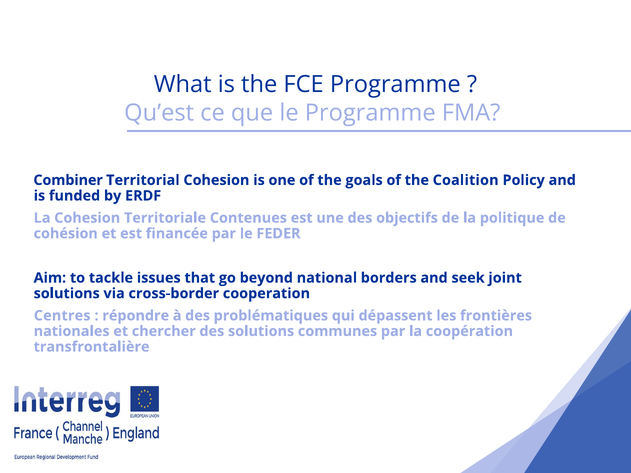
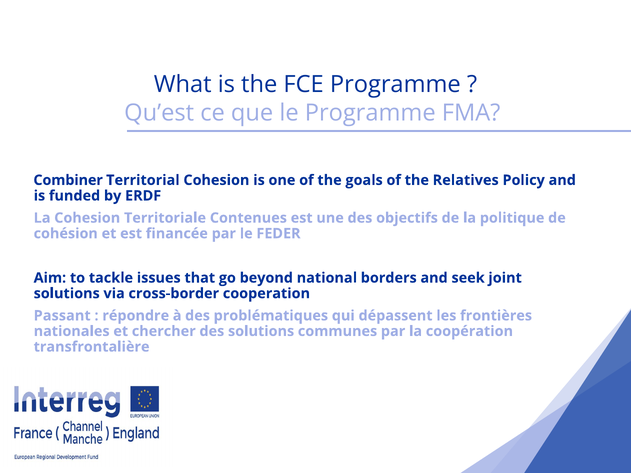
Coalition: Coalition -> Relatives
Centres: Centres -> Passant
